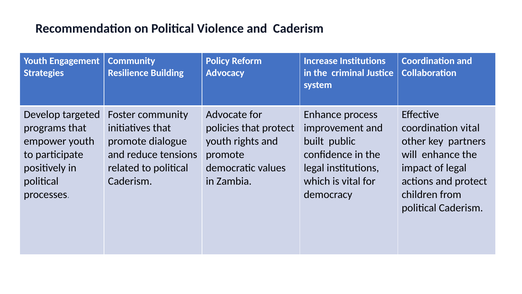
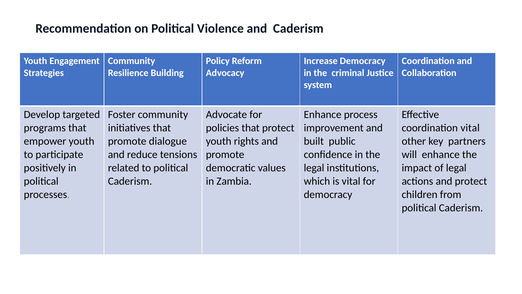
Increase Institutions: Institutions -> Democracy
